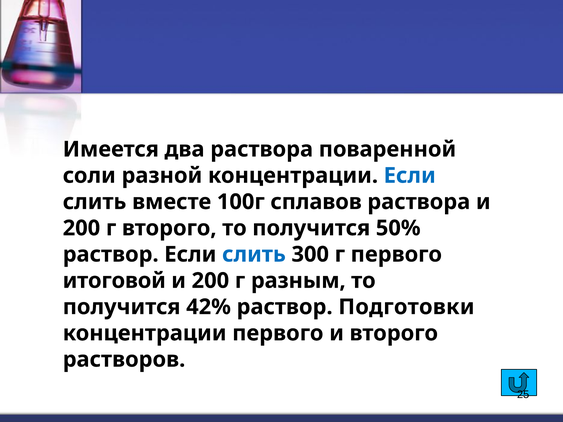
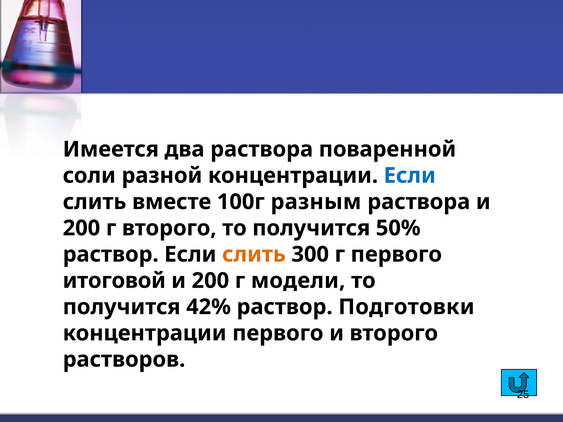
сплавов: сплавов -> разным
слить at (254, 255) colour: blue -> orange
разным: разным -> модели
